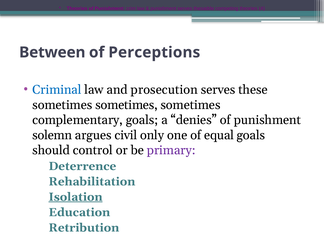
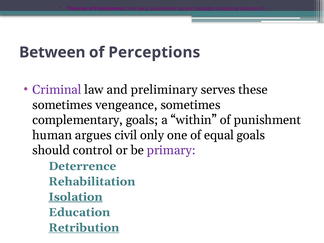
Criminal colour: blue -> purple
prosecution: prosecution -> preliminary
sometimes at (126, 105): sometimes -> vengeance
denies: denies -> within
solemn: solemn -> human
Retribution underline: none -> present
